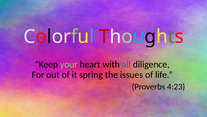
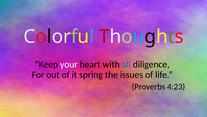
your colour: light green -> white
